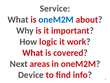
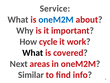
logic: logic -> cycle
What at (33, 52) colour: red -> black
Device: Device -> Similar
